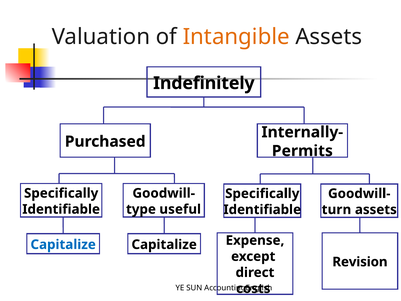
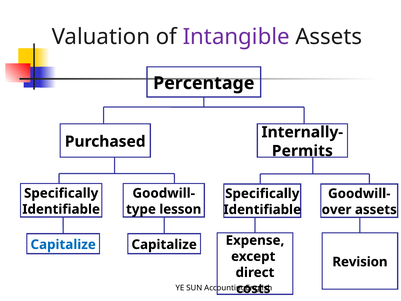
Intangible colour: orange -> purple
Indefinitely: Indefinitely -> Percentage
useful: useful -> lesson
turn: turn -> over
